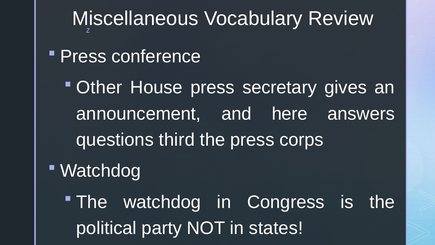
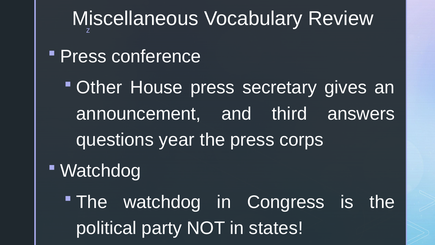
here: here -> third
third: third -> year
